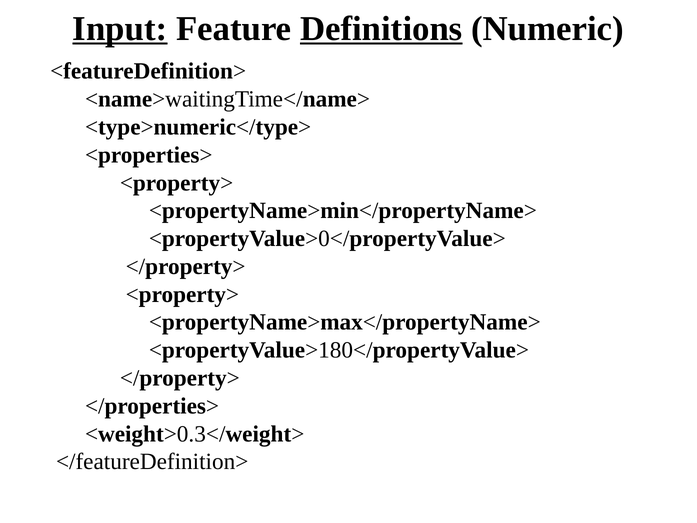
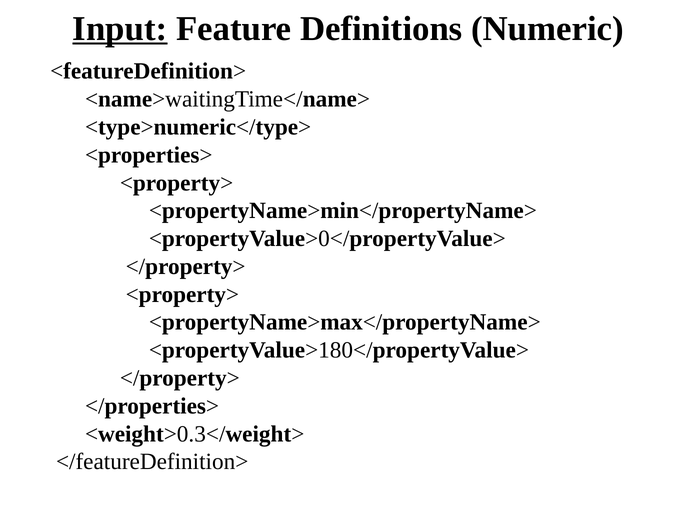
Definitions underline: present -> none
